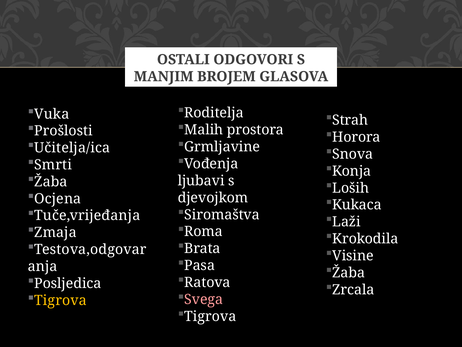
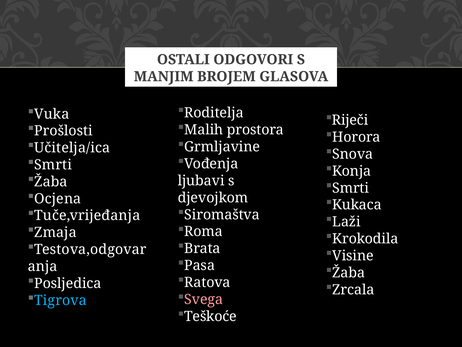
Strah: Strah -> Riječi
Loših at (351, 188): Loših -> Smrti
Tigrova at (60, 300) colour: yellow -> light blue
Tigrova at (210, 316): Tigrova -> Teškoće
